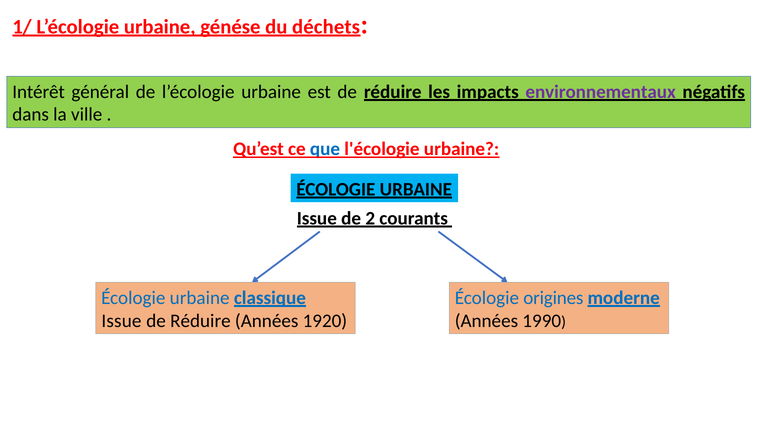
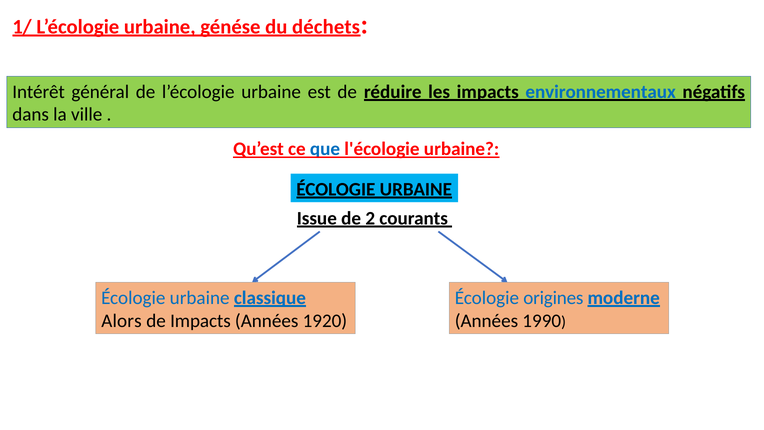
environnementaux colour: purple -> blue
Issue at (121, 321): Issue -> Alors
Réduire at (200, 321): Réduire -> Impacts
